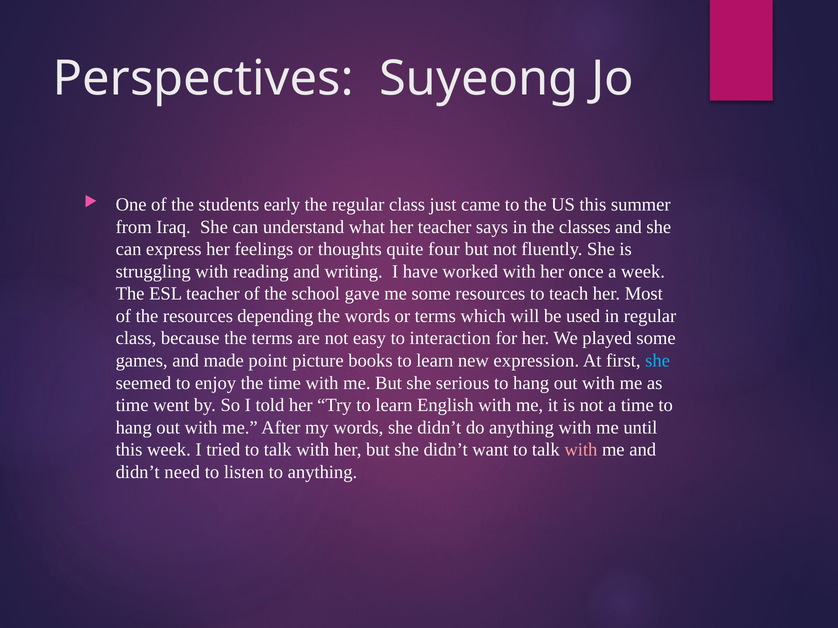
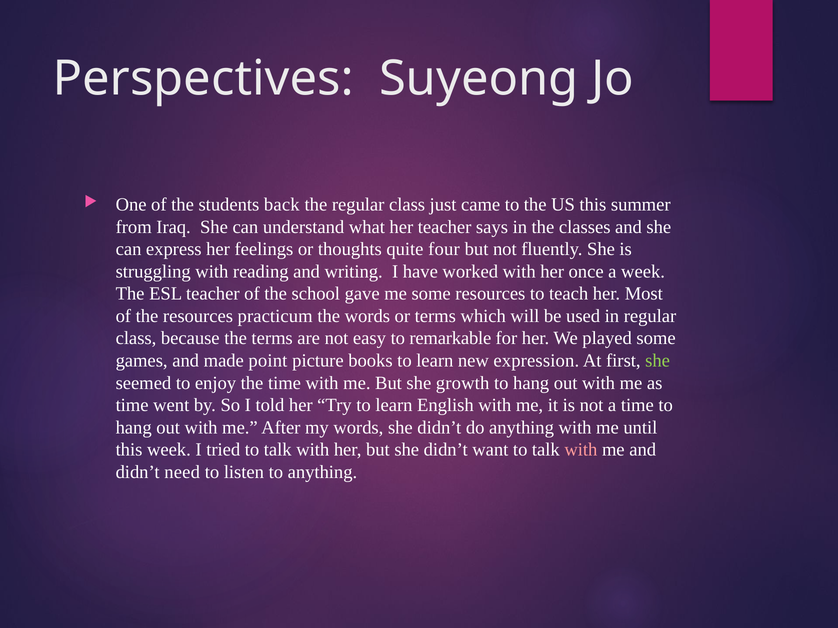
early: early -> back
depending: depending -> practicum
interaction: interaction -> remarkable
she at (658, 361) colour: light blue -> light green
serious: serious -> growth
